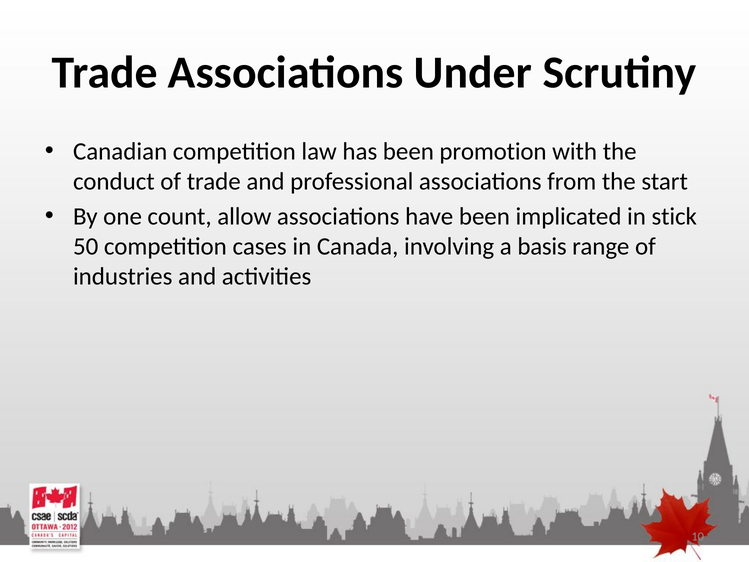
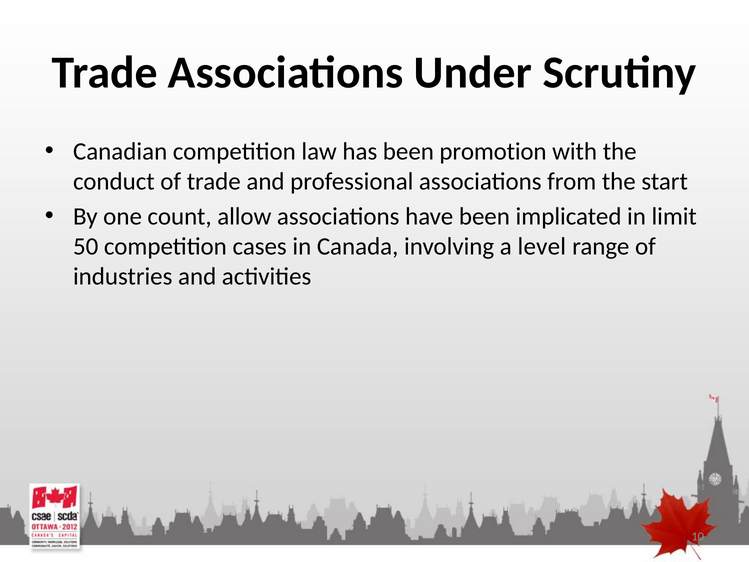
stick: stick -> limit
basis: basis -> level
